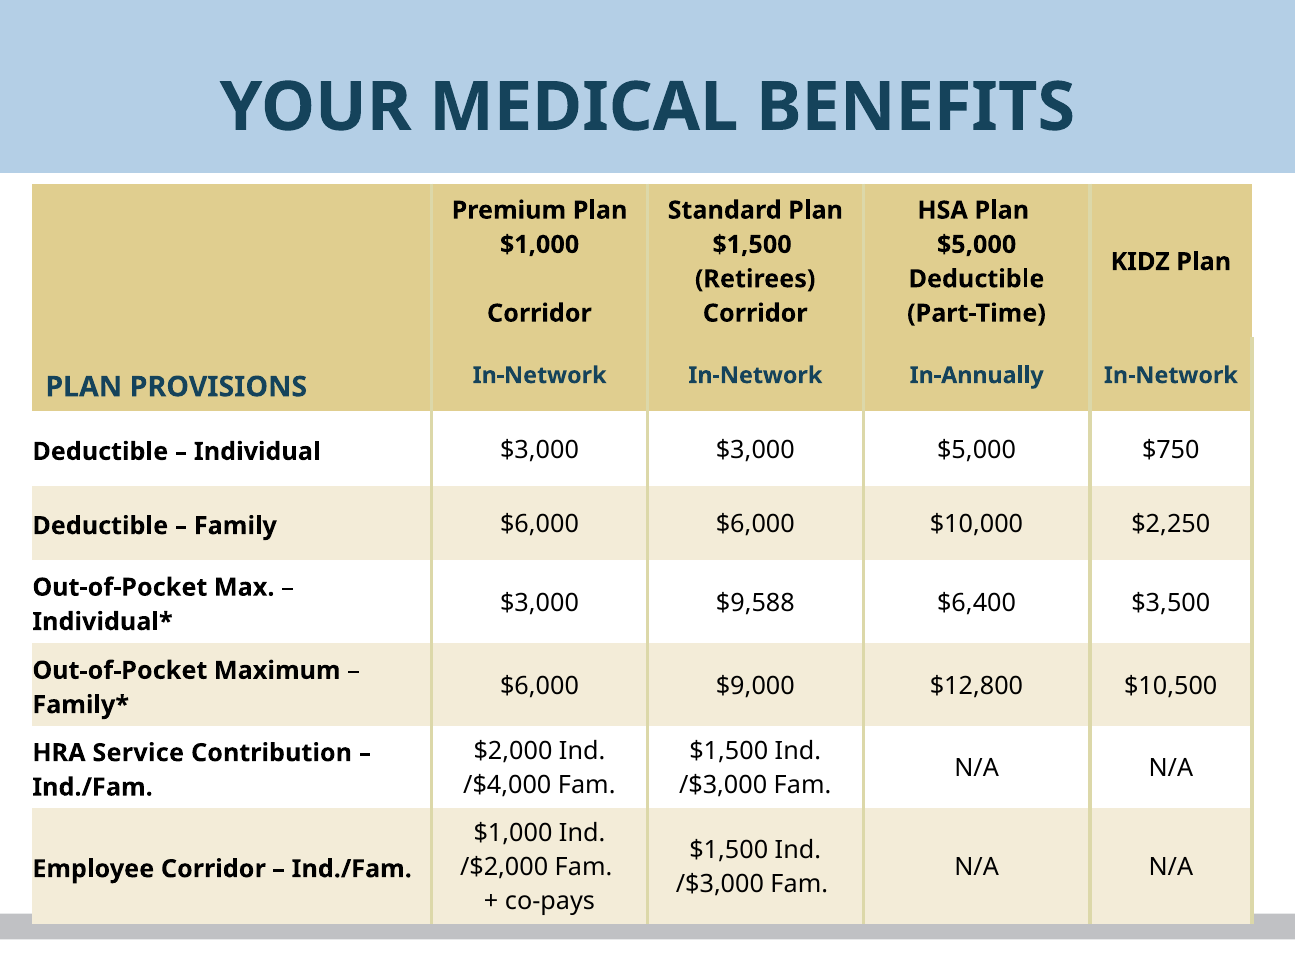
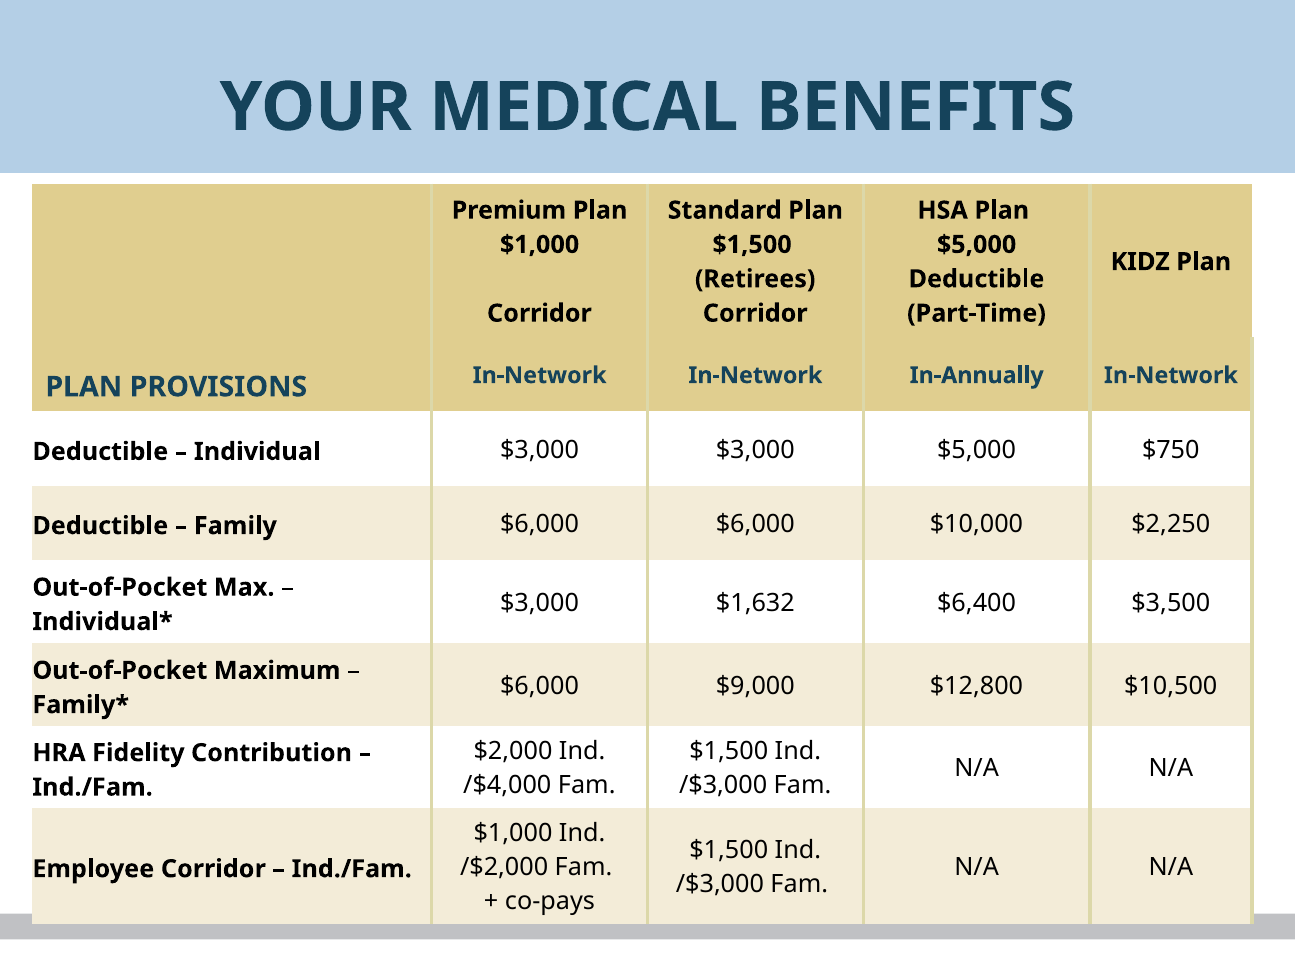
$9,588: $9,588 -> $1,632
Service: Service -> Fidelity
